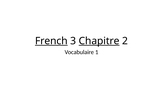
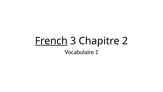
Chapitre underline: present -> none
